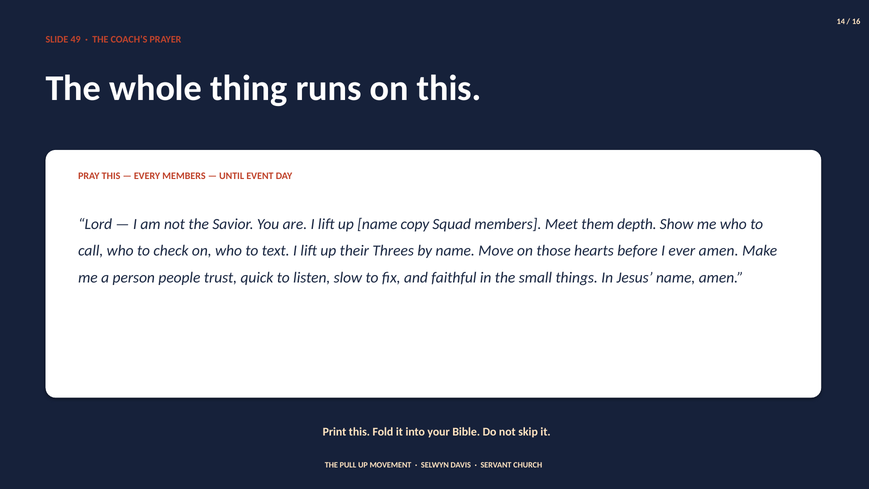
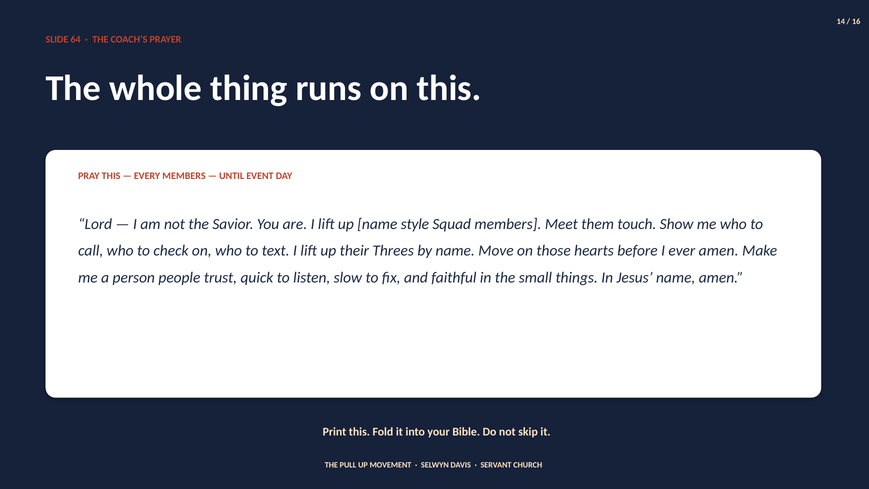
49: 49 -> 64
copy: copy -> style
depth: depth -> touch
